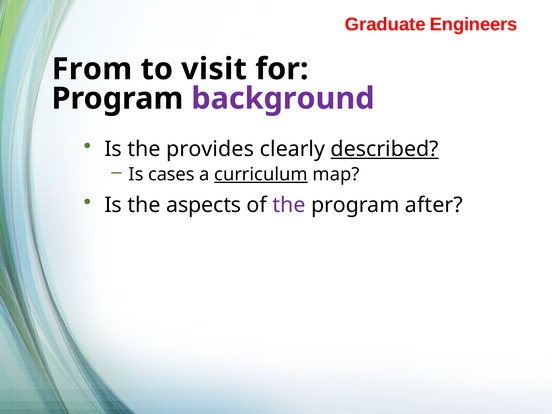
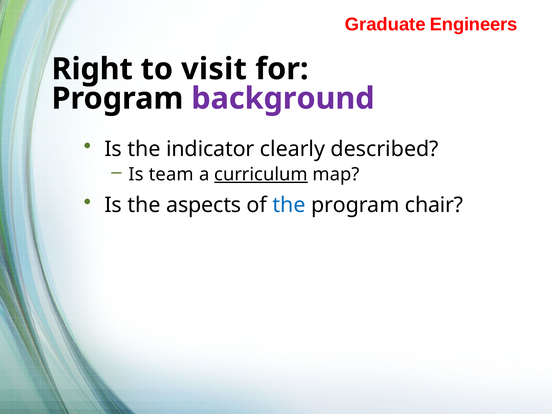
From: From -> Right
provides: provides -> indicator
described underline: present -> none
cases: cases -> team
the at (289, 205) colour: purple -> blue
after: after -> chair
